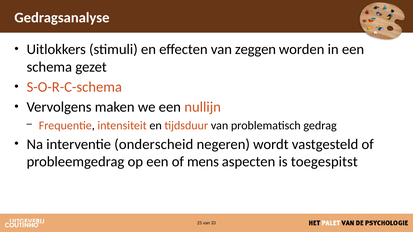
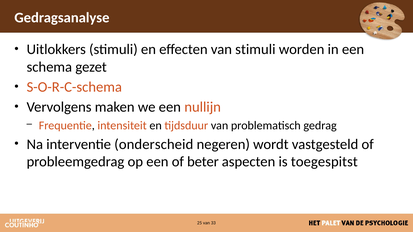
van zeggen: zeggen -> stimuli
mens: mens -> beter
